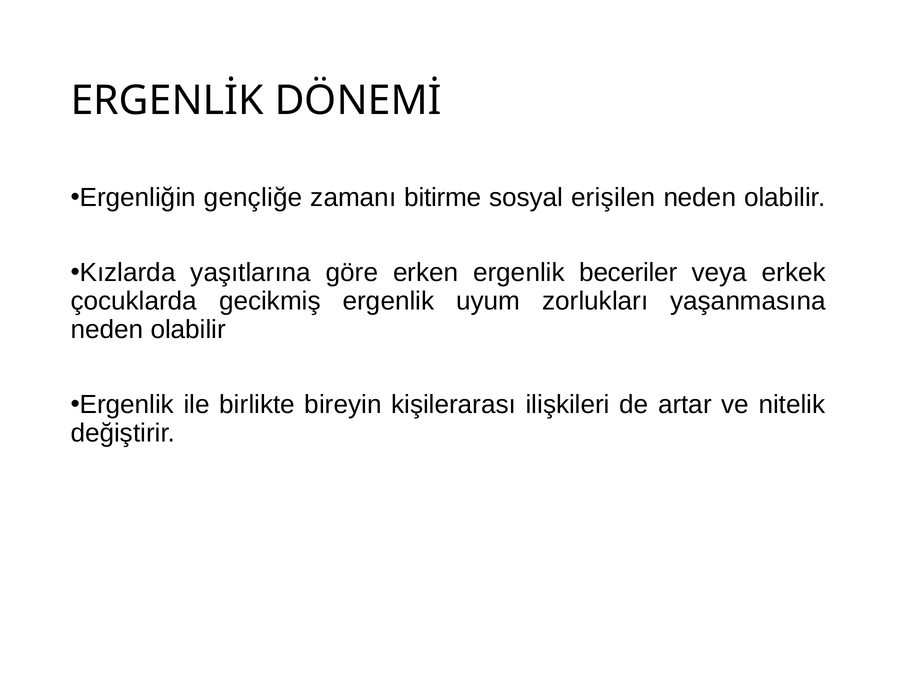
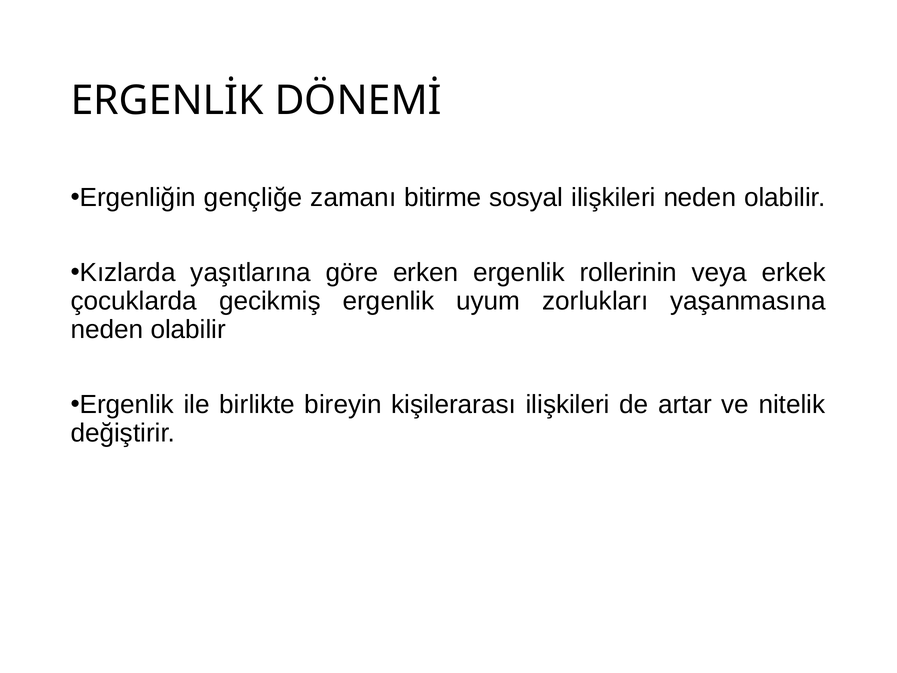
sosyal erişilen: erişilen -> ilişkileri
beceriler: beceriler -> rollerinin
